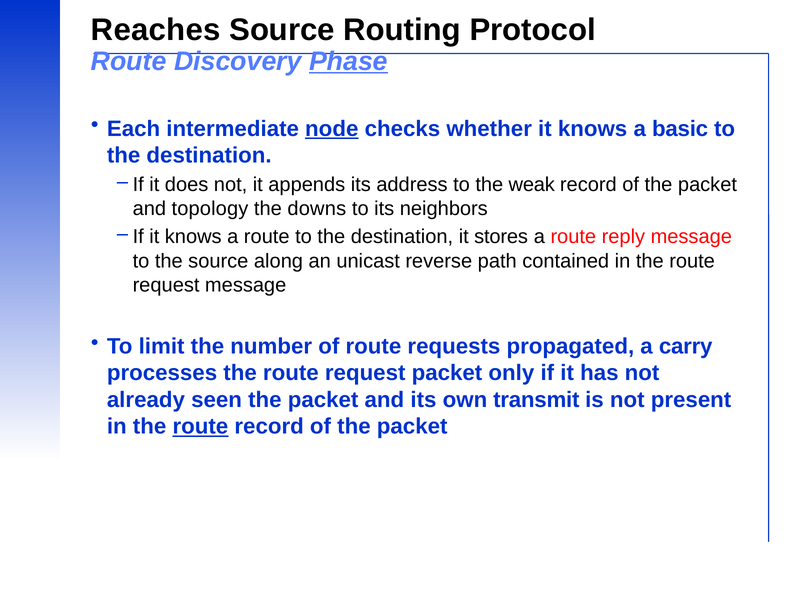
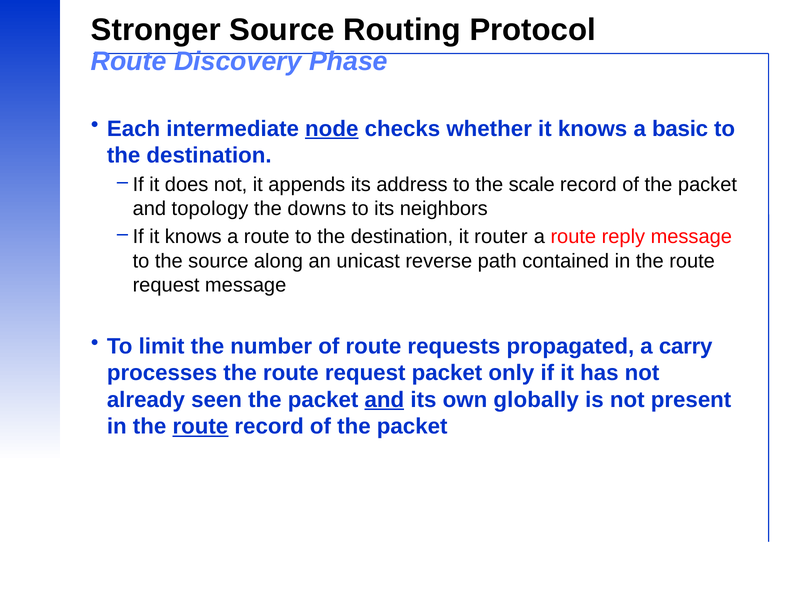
Reaches: Reaches -> Stronger
Phase underline: present -> none
weak: weak -> scale
stores: stores -> router
and at (384, 399) underline: none -> present
transmit: transmit -> globally
